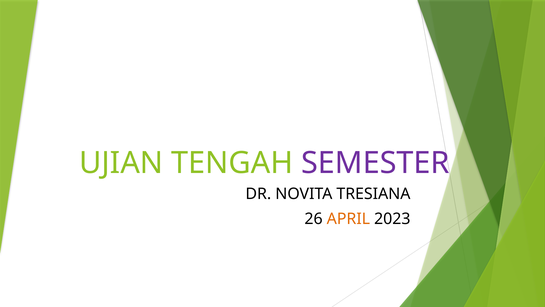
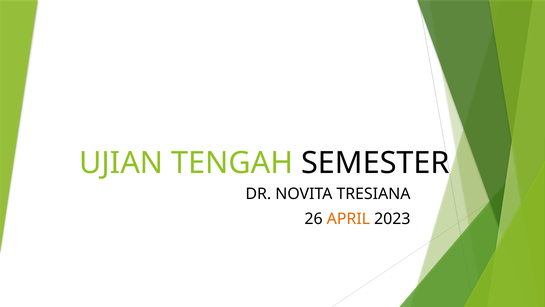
SEMESTER colour: purple -> black
